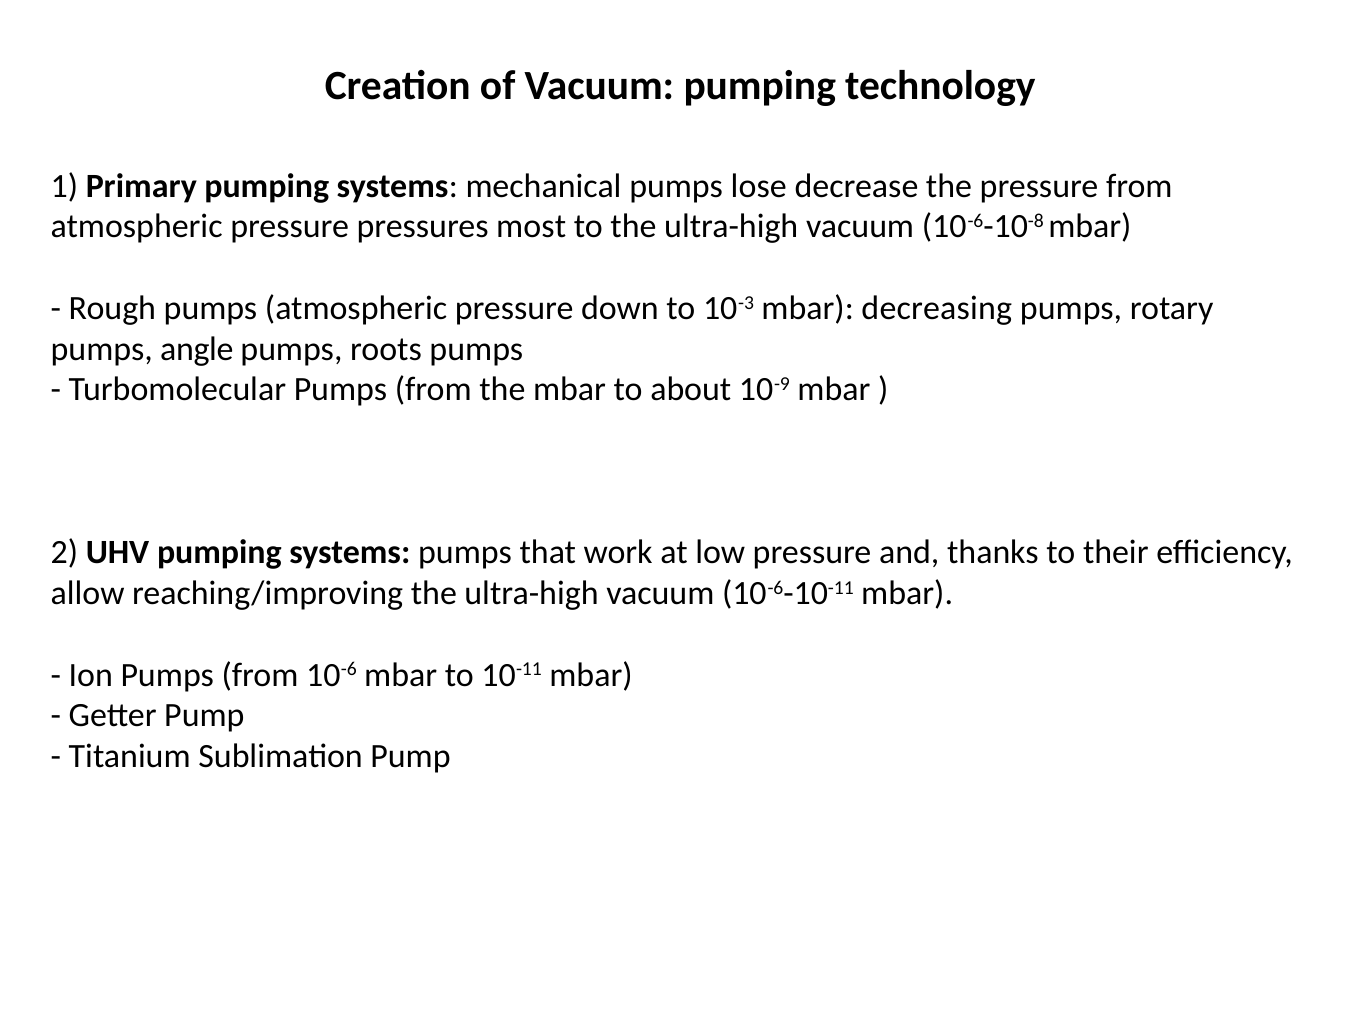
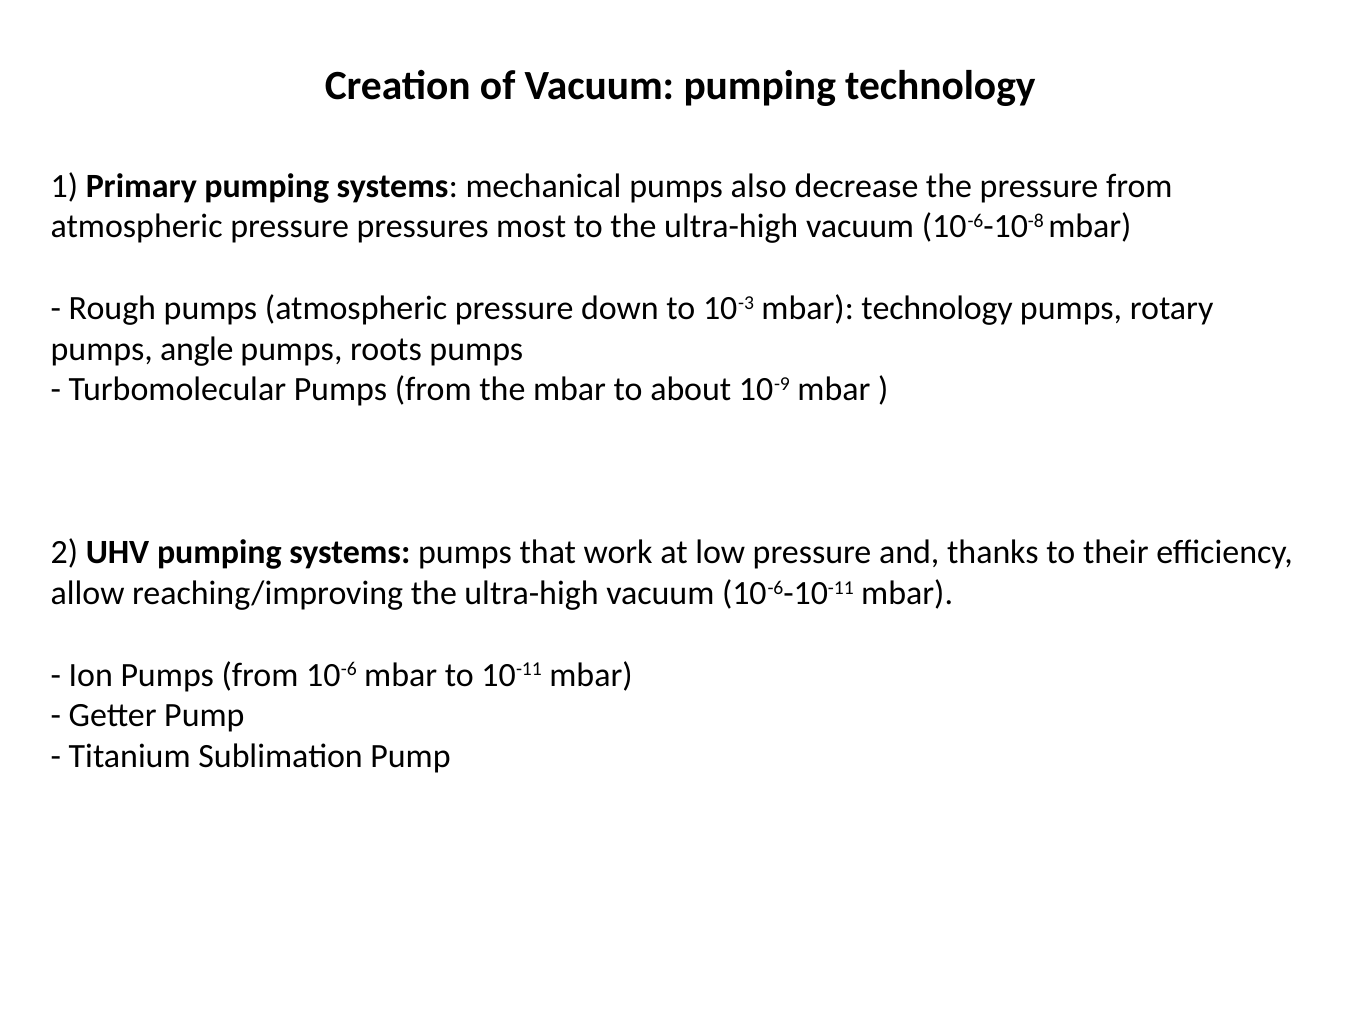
lose: lose -> also
mbar decreasing: decreasing -> technology
